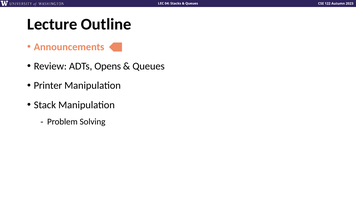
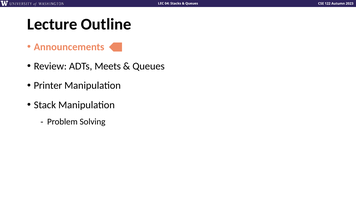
Opens: Opens -> Meets
